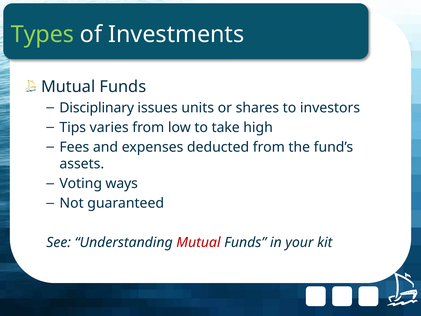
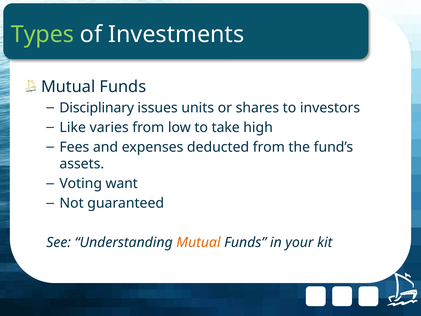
Tips: Tips -> Like
ways: ways -> want
Mutual at (198, 242) colour: red -> orange
